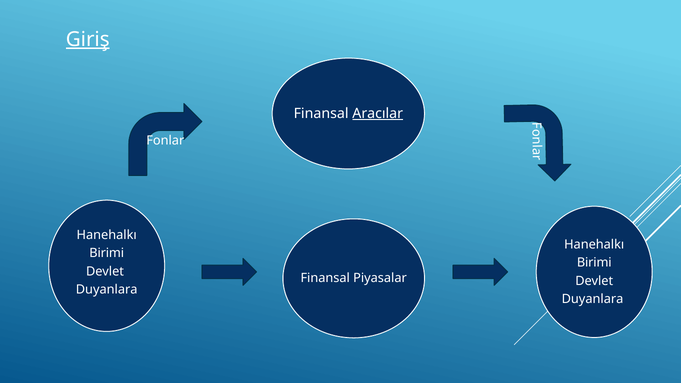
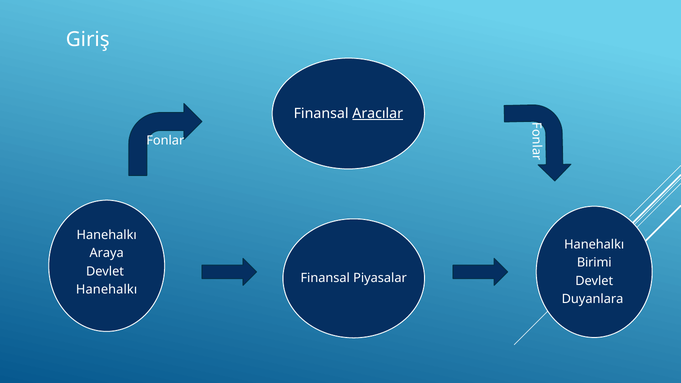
Giriş underline: present -> none
Birimi at (107, 253): Birimi -> Araya
Duyanlara at (107, 290): Duyanlara -> Hanehalkı
